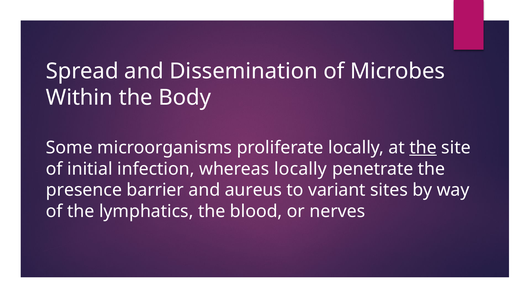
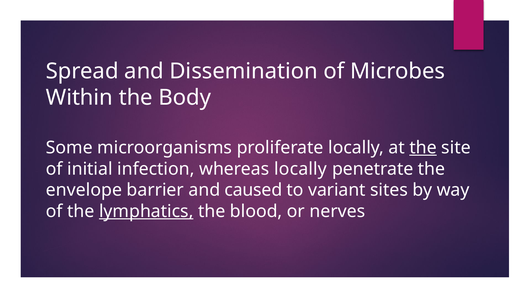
presence: presence -> envelope
aureus: aureus -> caused
lymphatics underline: none -> present
